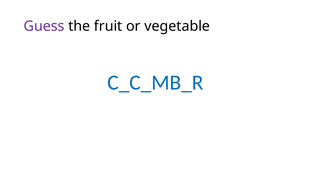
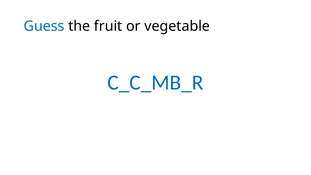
Guess colour: purple -> blue
